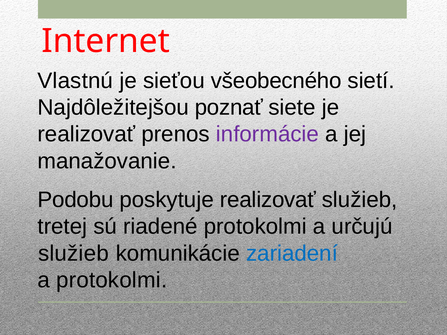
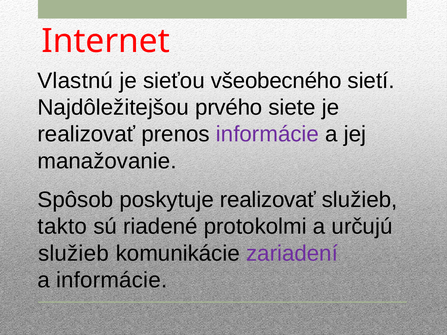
poznať: poznať -> prvého
Podobu: Podobu -> Spôsob
tretej: tretej -> takto
zariadení colour: blue -> purple
a protokolmi: protokolmi -> informácie
